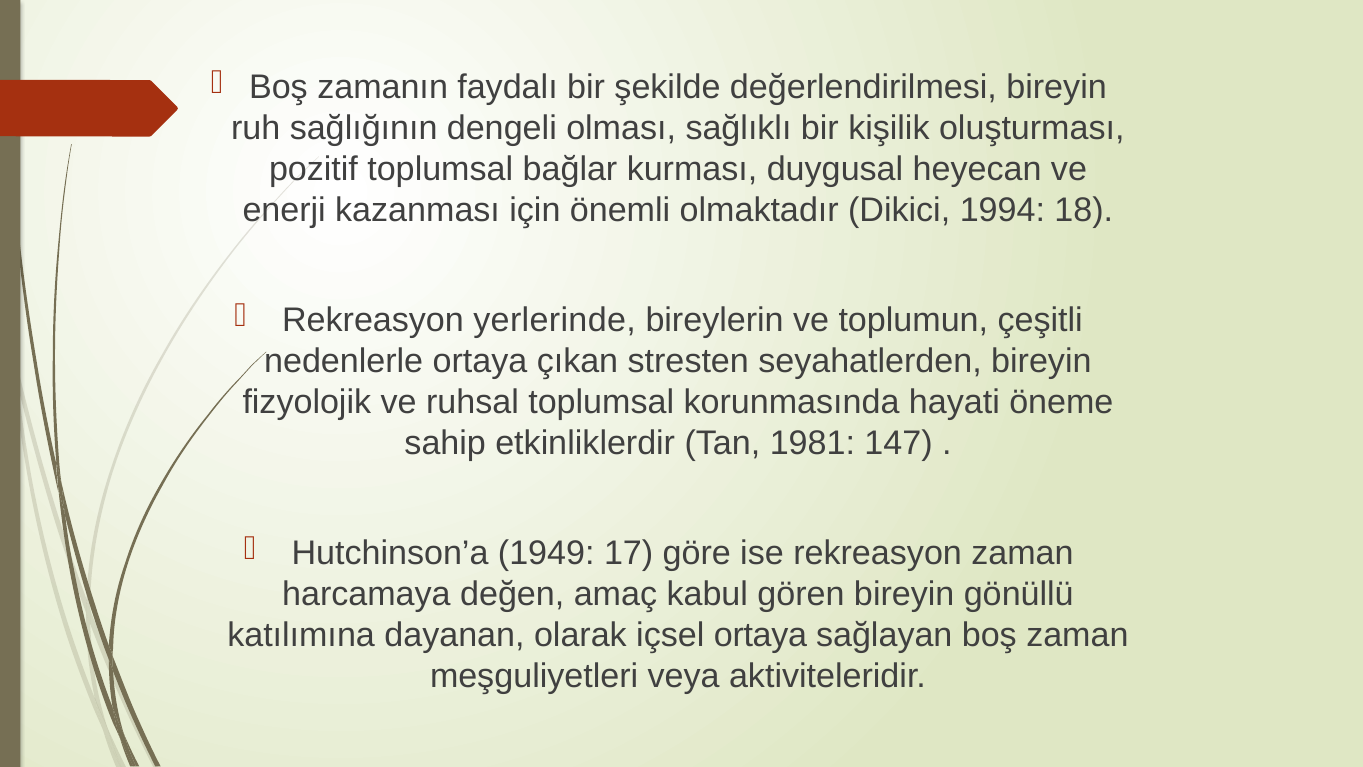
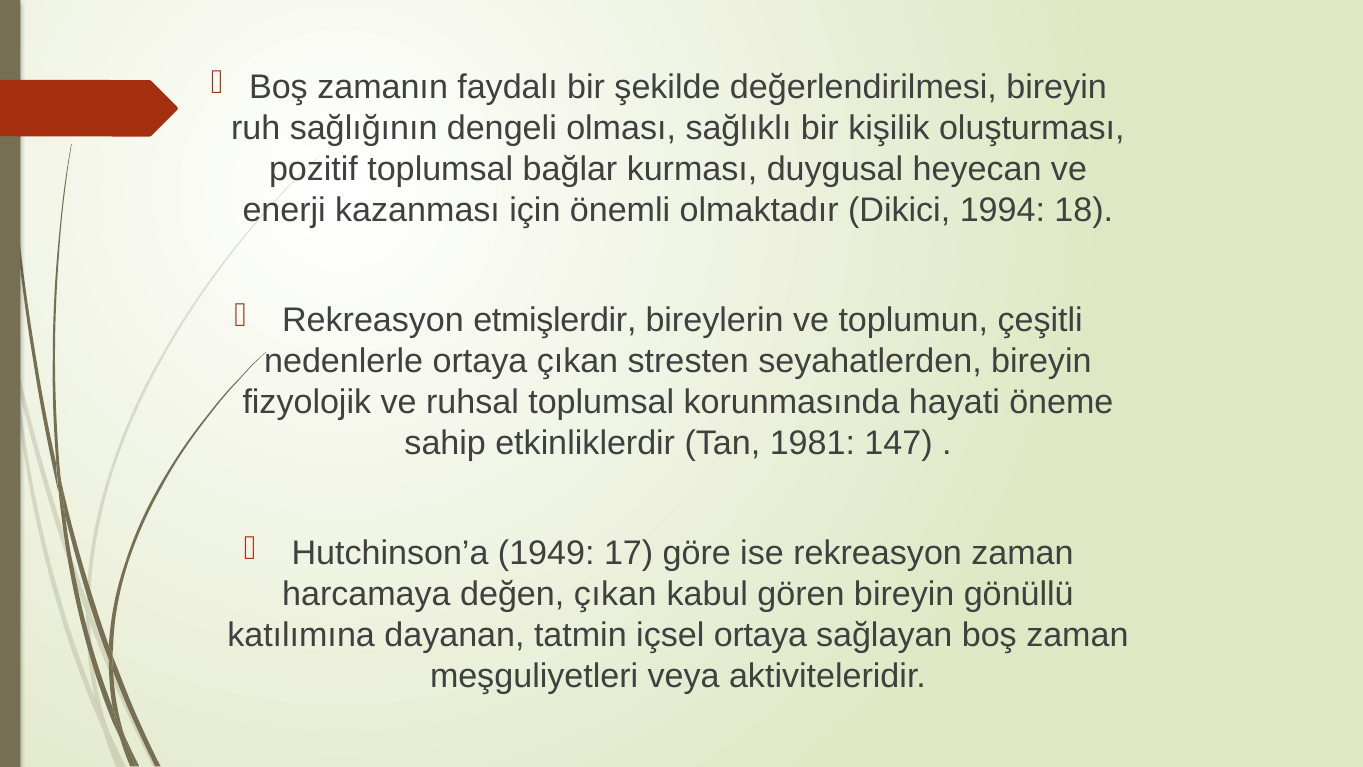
yerlerinde: yerlerinde -> etmişlerdir
değen amaç: amaç -> çıkan
olarak: olarak -> tatmin
